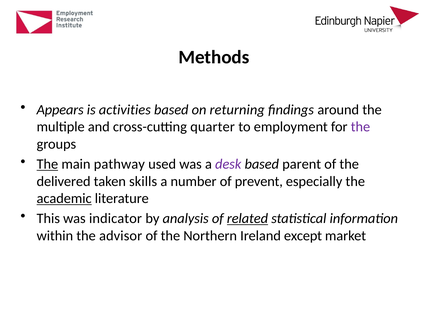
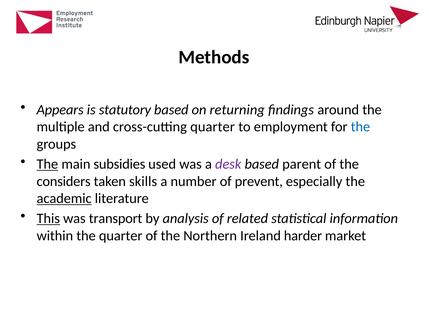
activities: activities -> statutory
the at (360, 127) colour: purple -> blue
pathway: pathway -> subsidies
delivered: delivered -> considers
This underline: none -> present
indicator: indicator -> transport
related underline: present -> none
the advisor: advisor -> quarter
except: except -> harder
